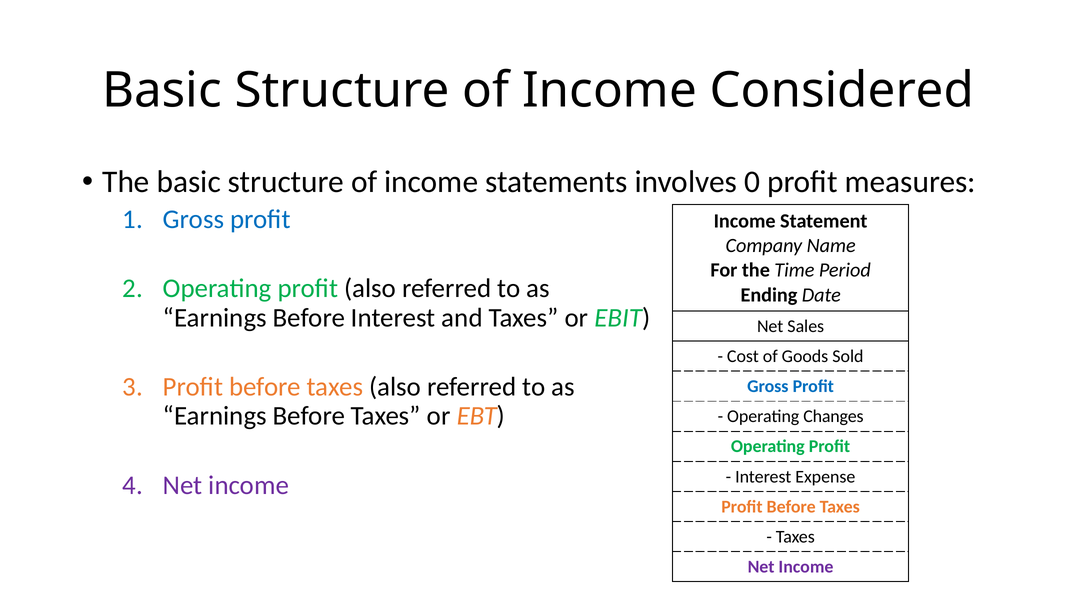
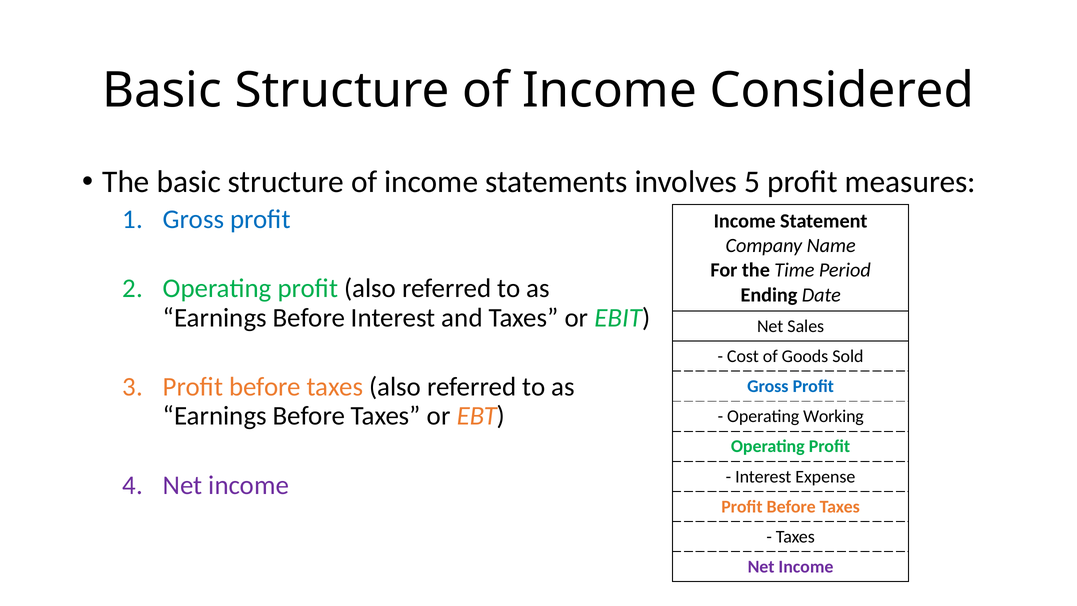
0: 0 -> 5
Changes: Changes -> Working
